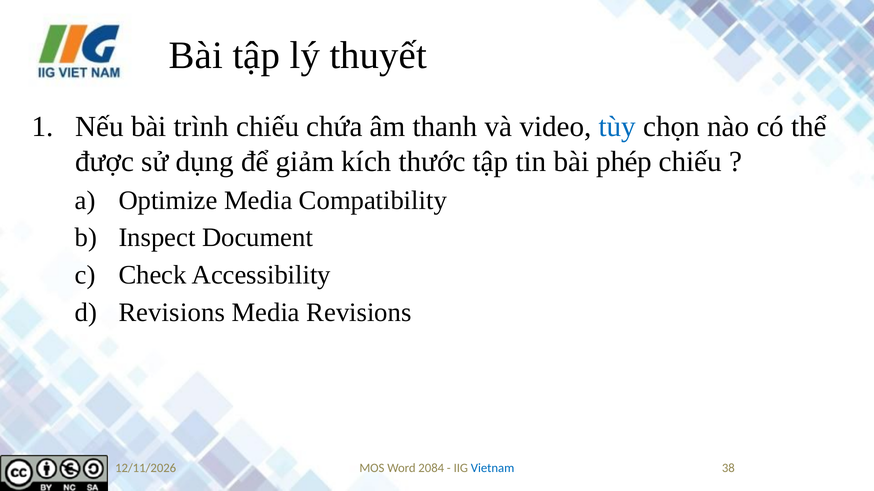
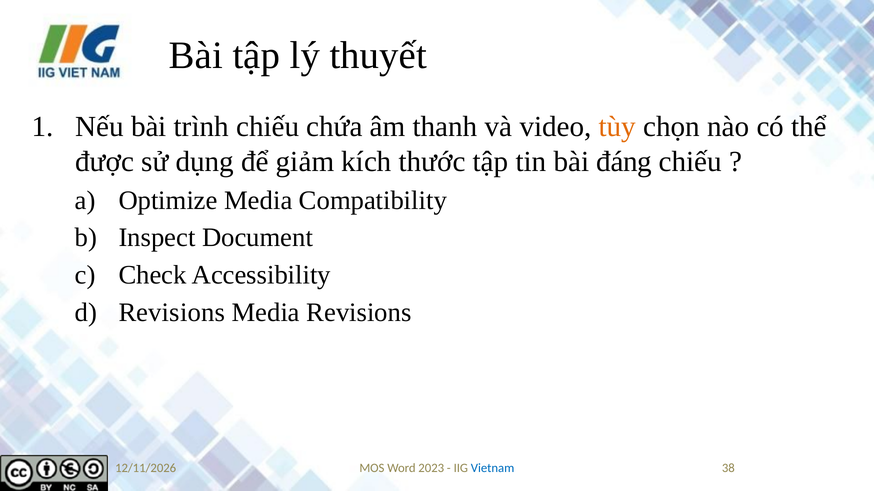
tùy colour: blue -> orange
phép: phép -> đáng
2084: 2084 -> 2023
